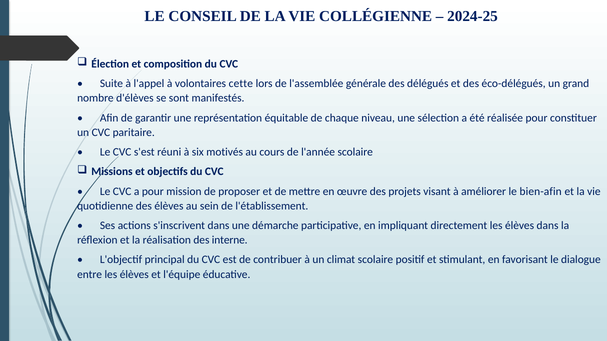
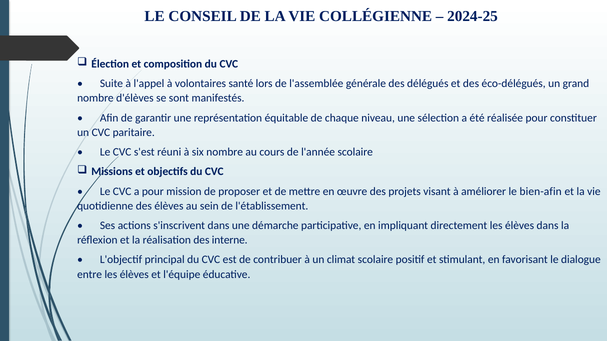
cette: cette -> santé
six motivés: motivés -> nombre
